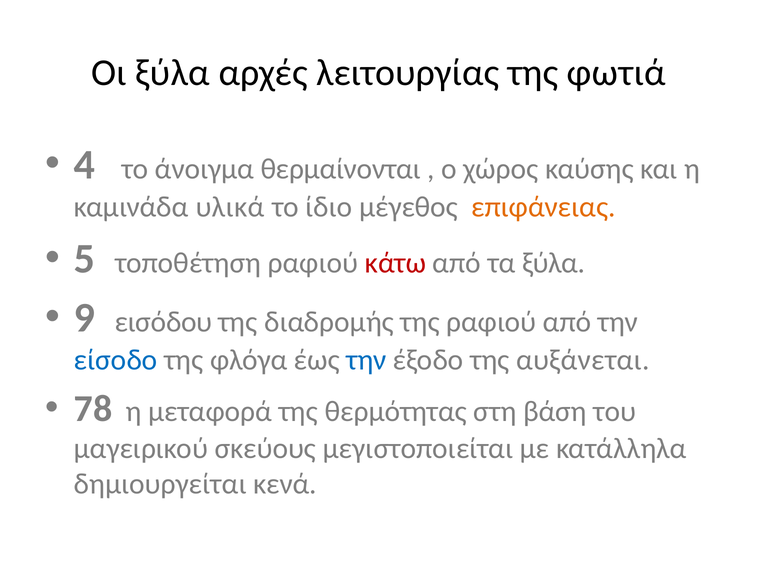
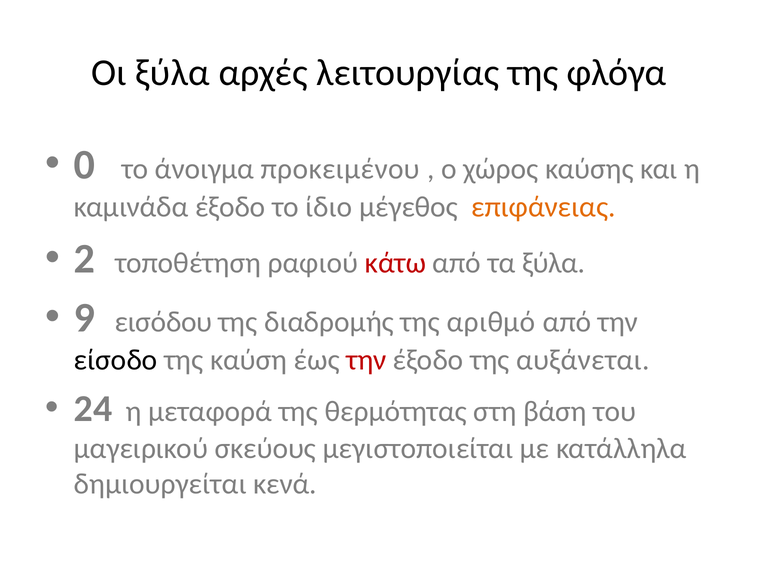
φωτιά: φωτιά -> φλόγα
4: 4 -> 0
θερμαίνονται: θερμαίνονται -> προκειμένου
καμινάδα υλικά: υλικά -> έξοδο
5: 5 -> 2
της ραφιού: ραφιού -> αριθμό
είσοδο colour: blue -> black
φλόγα: φλόγα -> καύση
την at (366, 360) colour: blue -> red
78: 78 -> 24
